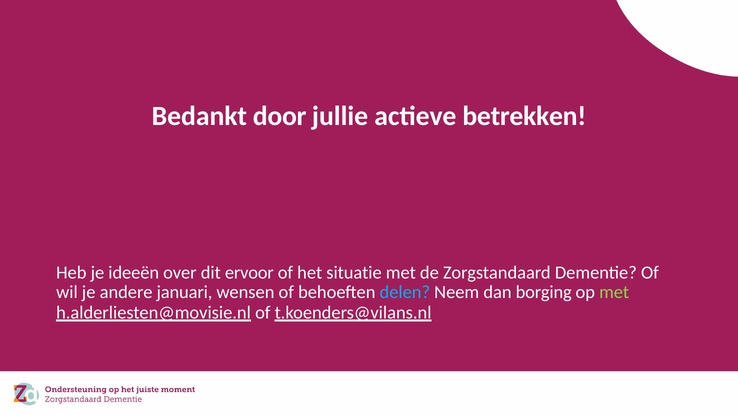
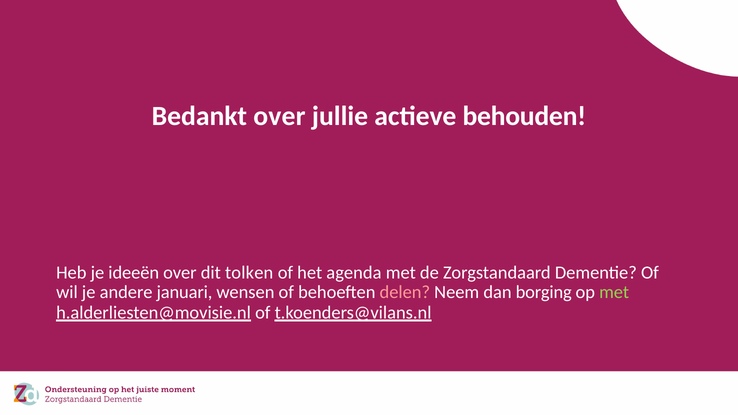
Bedankt door: door -> over
betrekken: betrekken -> behouden
ervoor: ervoor -> tolken
situatie: situatie -> agenda
delen colour: light blue -> pink
